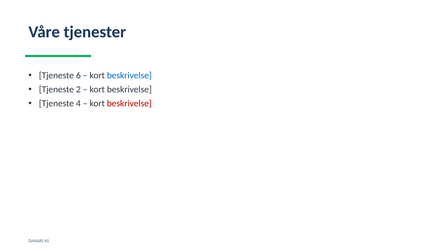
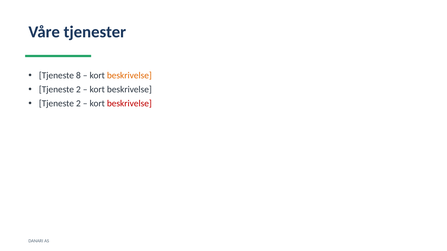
6: 6 -> 8
beskrivelse at (129, 76) colour: blue -> orange
4 at (78, 104): 4 -> 2
